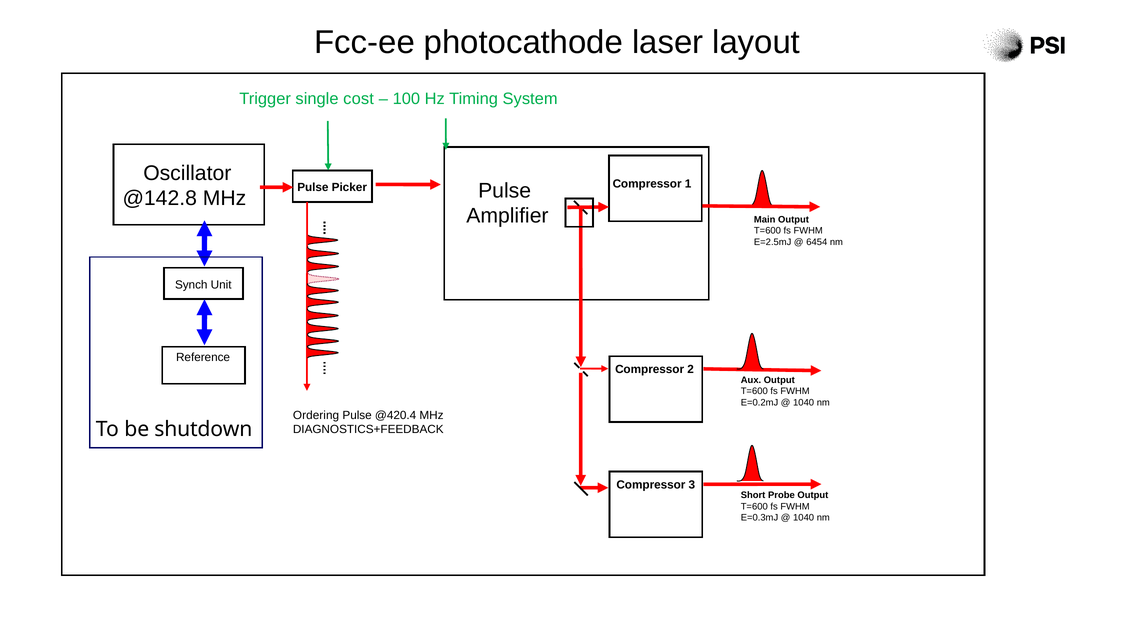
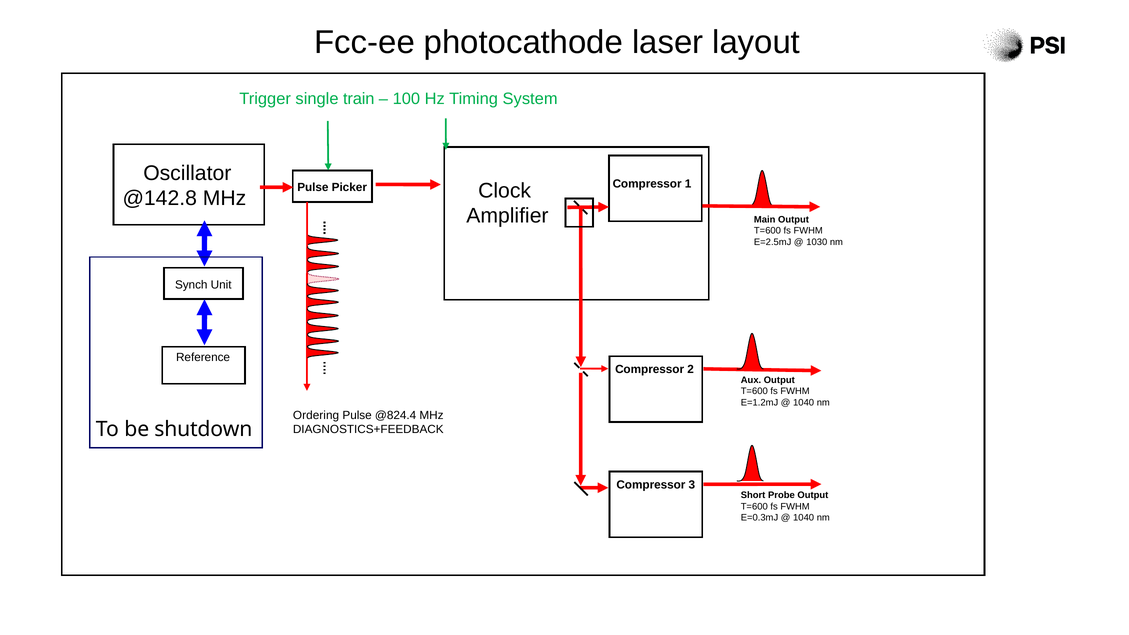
cost: cost -> train
Pulse at (505, 191): Pulse -> Clock
6454: 6454 -> 1030
E=0.2mJ: E=0.2mJ -> E=1.2mJ
@420.4: @420.4 -> @824.4
